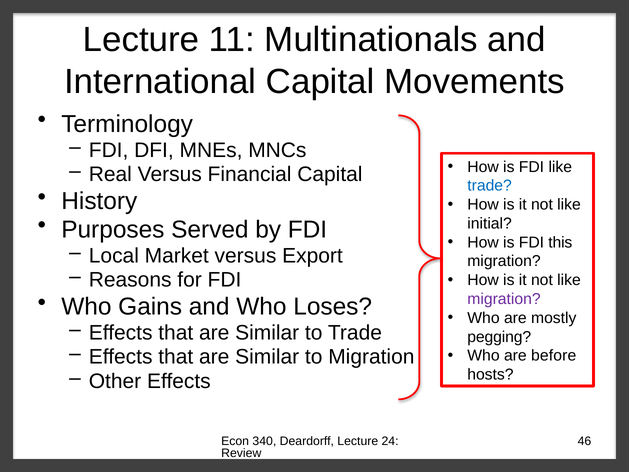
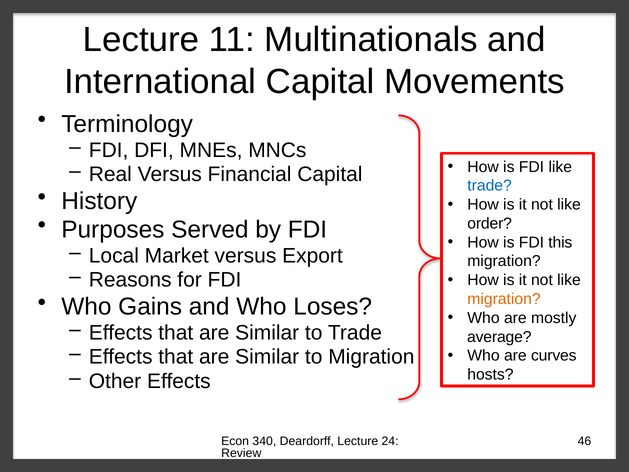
initial: initial -> order
migration at (504, 299) colour: purple -> orange
pegging: pegging -> average
before: before -> curves
